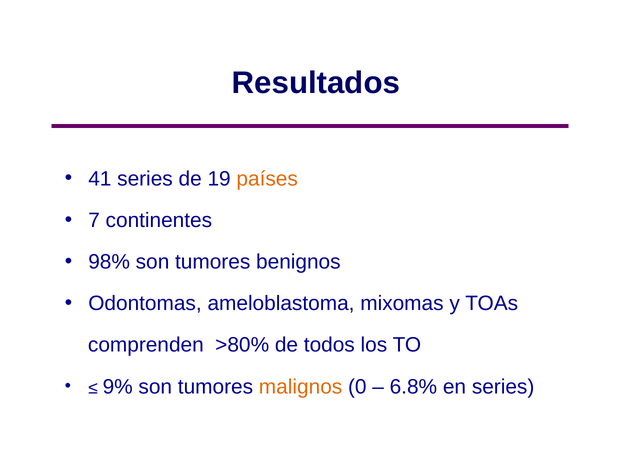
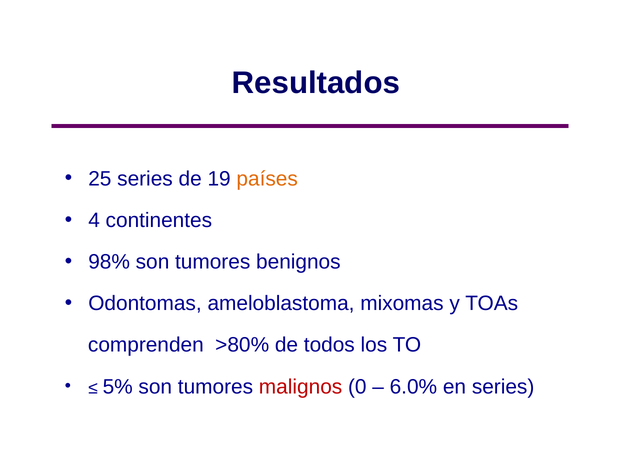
41: 41 -> 25
7: 7 -> 4
9%: 9% -> 5%
malignos colour: orange -> red
6.8%: 6.8% -> 6.0%
